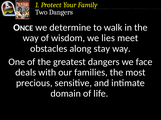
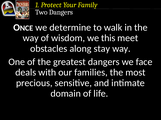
lies: lies -> this
